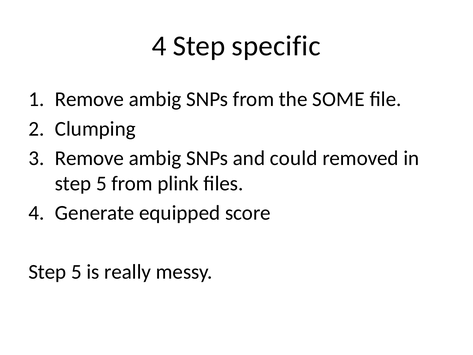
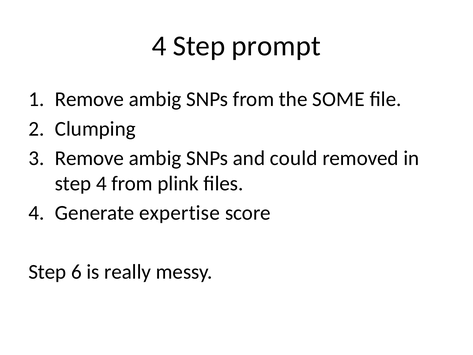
specific: specific -> prompt
5 at (101, 183): 5 -> 4
equipped: equipped -> expertise
5 at (76, 272): 5 -> 6
